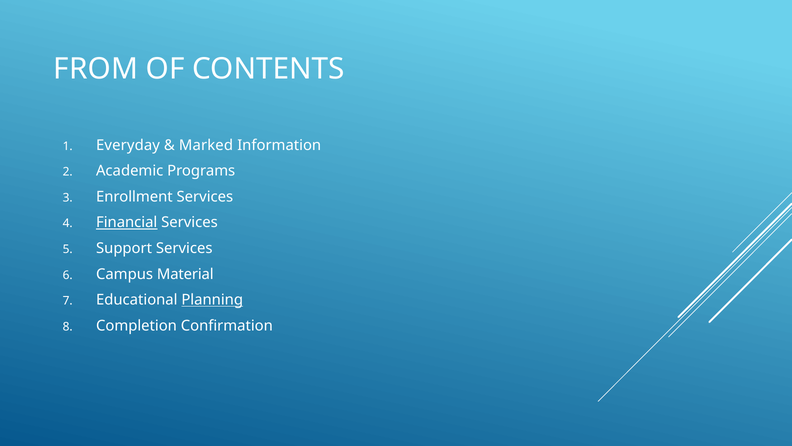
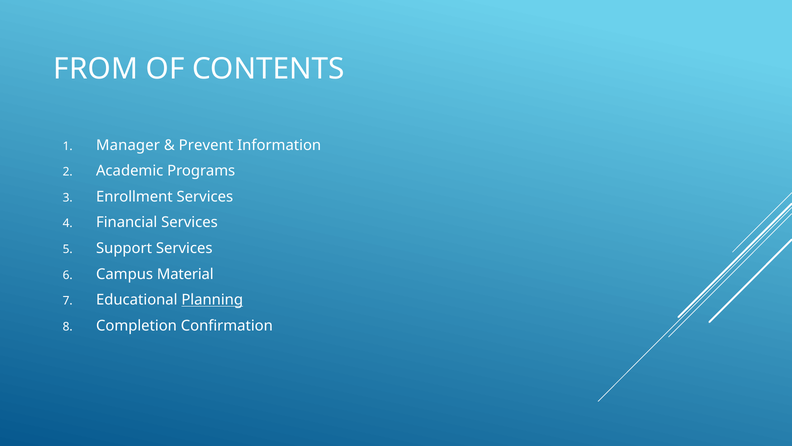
Everyday: Everyday -> Manager
Marked: Marked -> Prevent
Financial underline: present -> none
